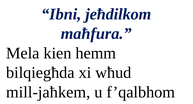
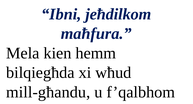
mill-jaħkem: mill-jaħkem -> mill-għandu
